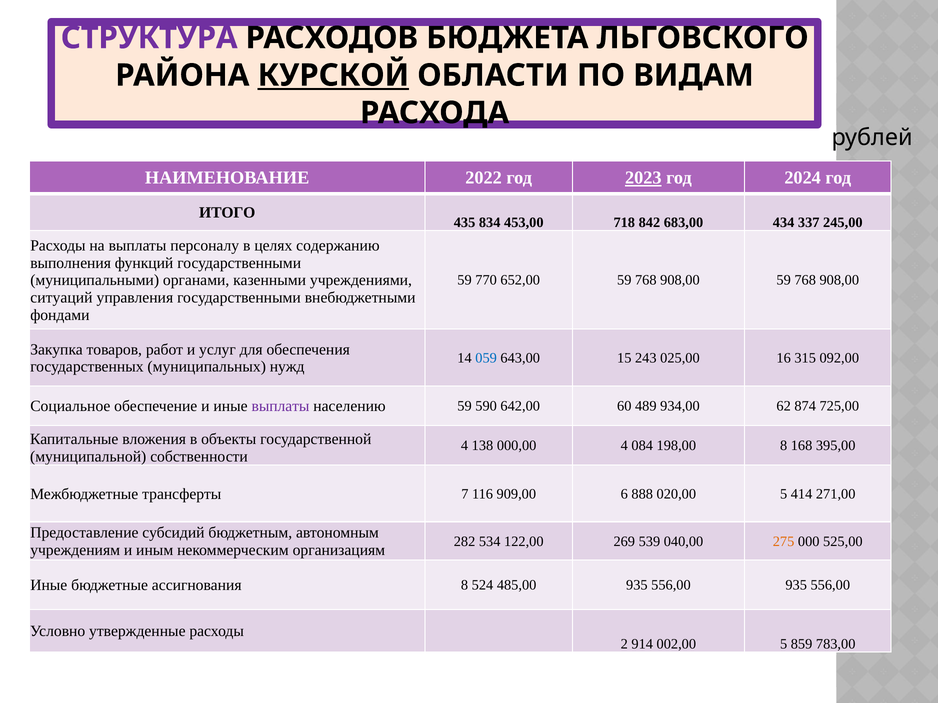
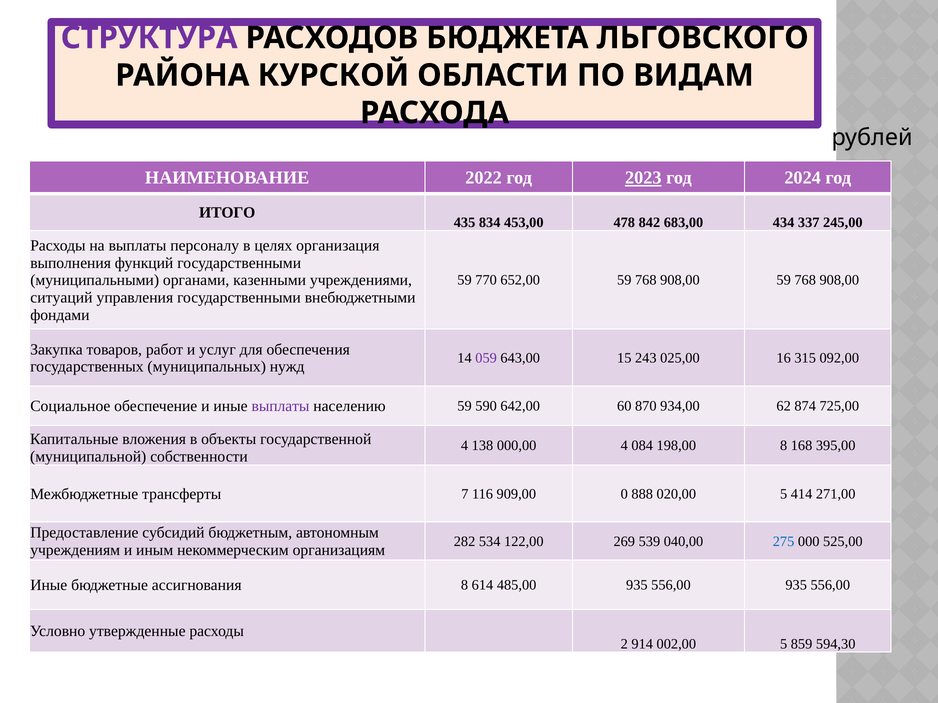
КУРСКОЙ underline: present -> none
718: 718 -> 478
содержанию: содержанию -> организация
059 colour: blue -> purple
489: 489 -> 870
6: 6 -> 0
275 colour: orange -> blue
524: 524 -> 614
783,00: 783,00 -> 594,30
